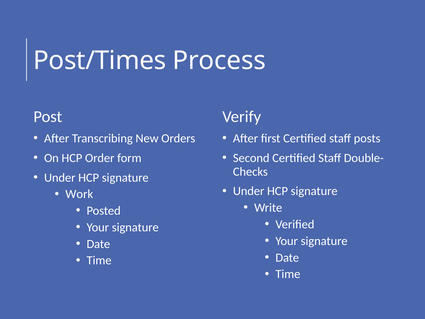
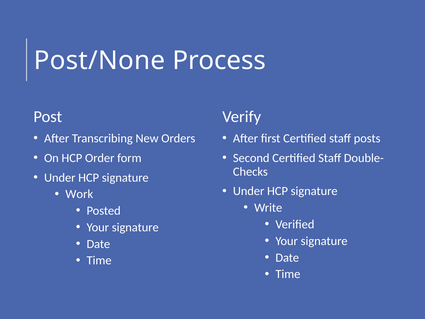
Post/Times: Post/Times -> Post/None
